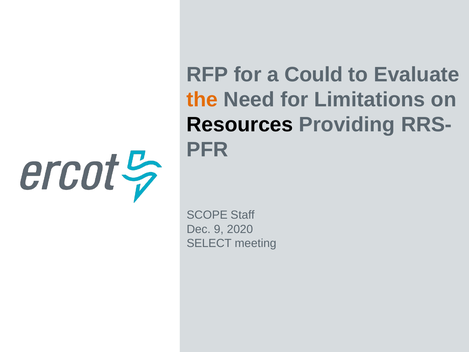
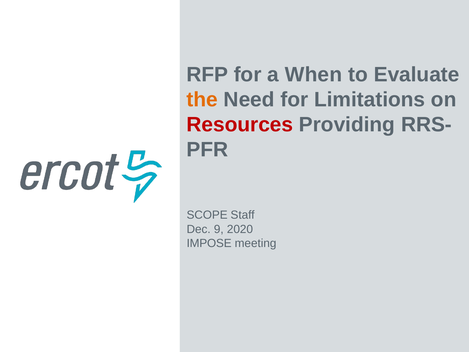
Could: Could -> When
Resources colour: black -> red
SELECT: SELECT -> IMPOSE
